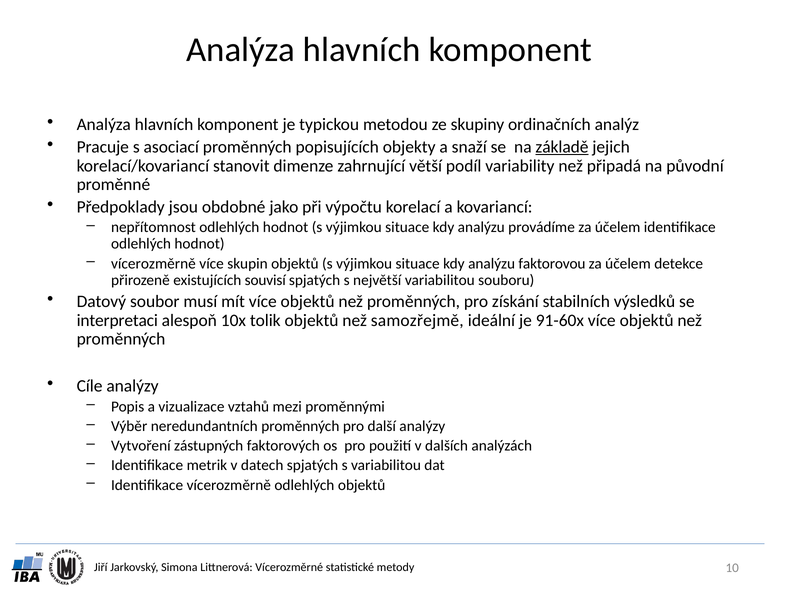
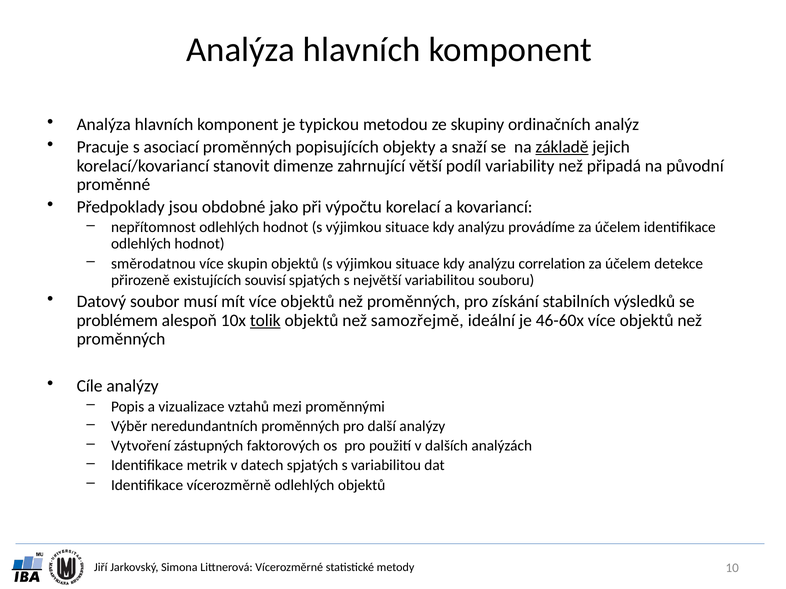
vícerozměrně at (153, 264): vícerozměrně -> směrodatnou
faktorovou: faktorovou -> correlation
interpretaci: interpretaci -> problémem
tolik underline: none -> present
91-60x: 91-60x -> 46-60x
